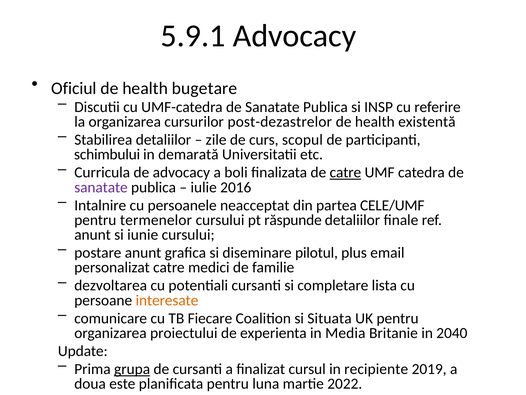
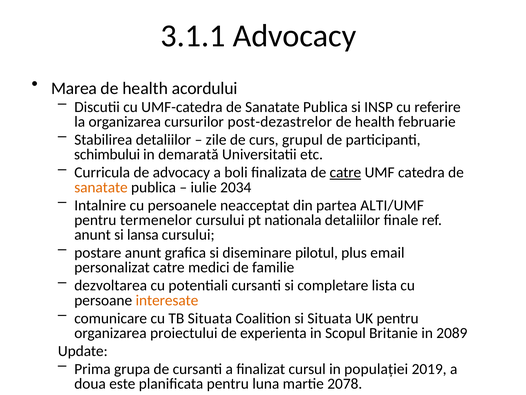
5.9.1: 5.9.1 -> 3.1.1
Oficiul: Oficiul -> Marea
bugetare: bugetare -> acordului
existentă: existentă -> februarie
scopul: scopul -> grupul
sanatate at (101, 187) colour: purple -> orange
2016: 2016 -> 2034
CELE/UMF: CELE/UMF -> ALTI/UMF
răspunde: răspunde -> nationala
iunie: iunie -> lansa
TB Fiecare: Fiecare -> Situata
Media: Media -> Scopul
2040: 2040 -> 2089
grupa underline: present -> none
recipiente: recipiente -> populației
2022: 2022 -> 2078
